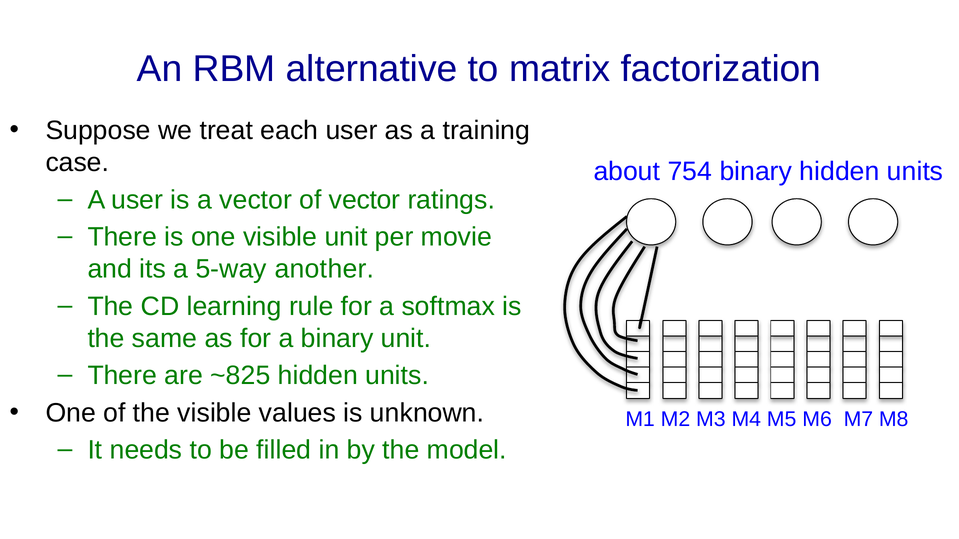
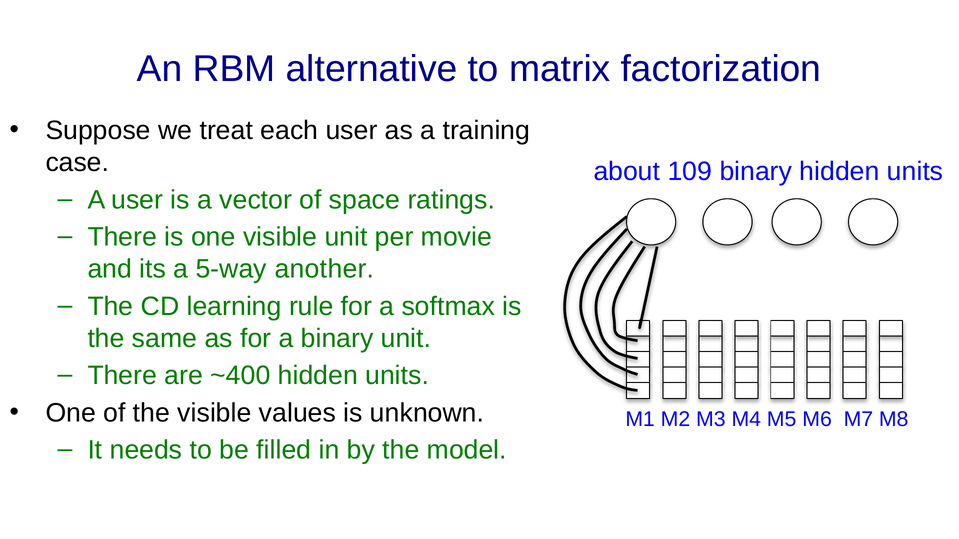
754: 754 -> 109
of vector: vector -> space
~825: ~825 -> ~400
